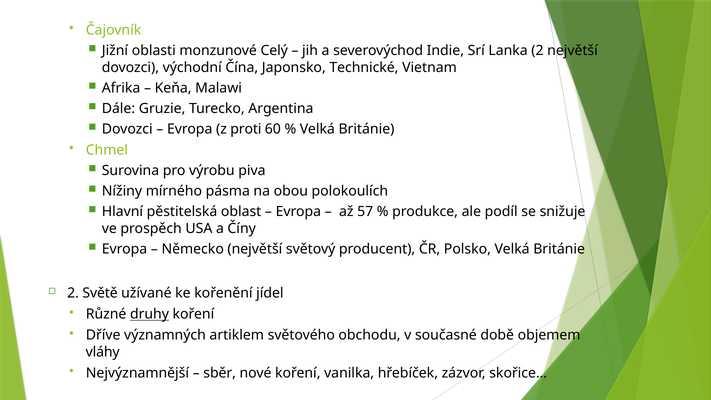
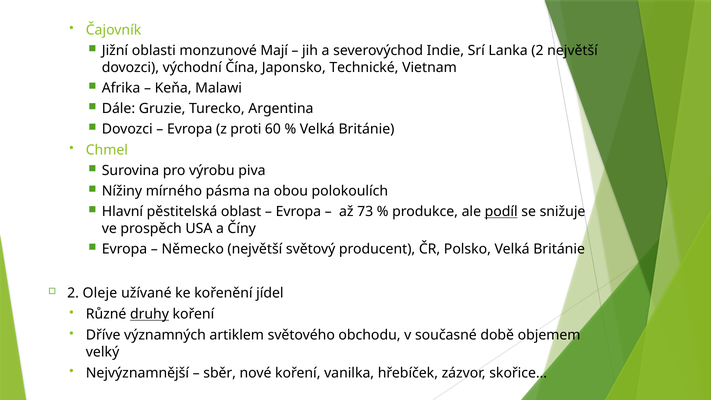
Celý: Celý -> Mají
57: 57 -> 73
podíl underline: none -> present
Světě: Světě -> Oleje
vláhy: vláhy -> velký
